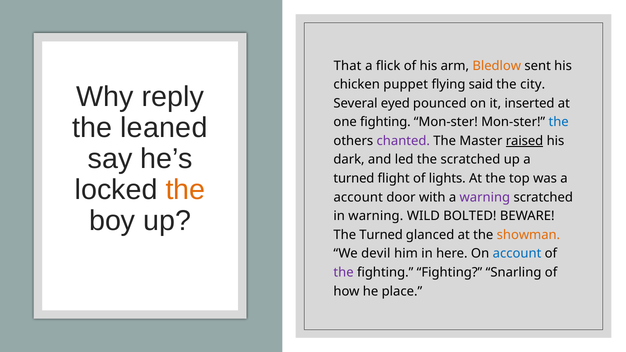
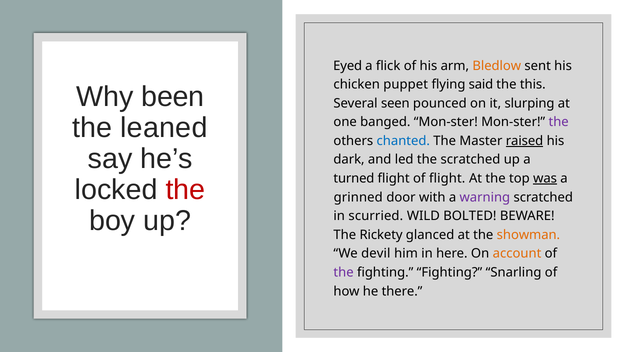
That: That -> Eyed
city: city -> this
reply: reply -> been
eyed: eyed -> seen
inserted: inserted -> slurping
one fighting: fighting -> banged
the at (559, 122) colour: blue -> purple
chanted colour: purple -> blue
of lights: lights -> flight
was underline: none -> present
the at (185, 190) colour: orange -> red
account at (358, 197): account -> grinned
in warning: warning -> scurried
The Turned: Turned -> Rickety
account at (517, 254) colour: blue -> orange
place: place -> there
